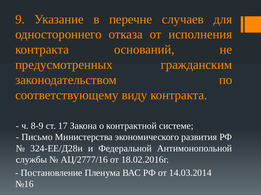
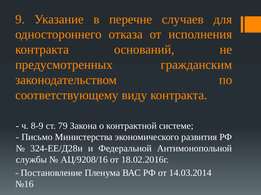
17: 17 -> 79
АЦ/2777/16: АЦ/2777/16 -> АЦ/9208/16
